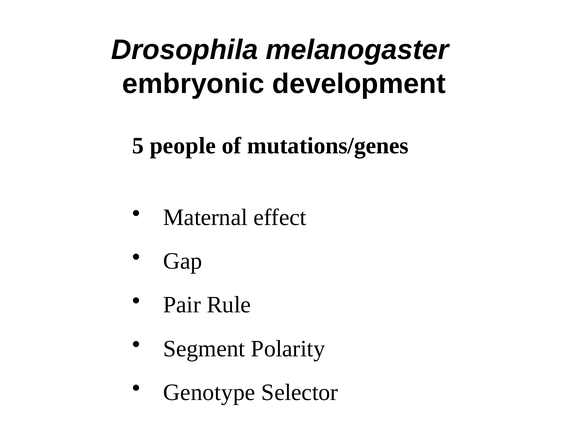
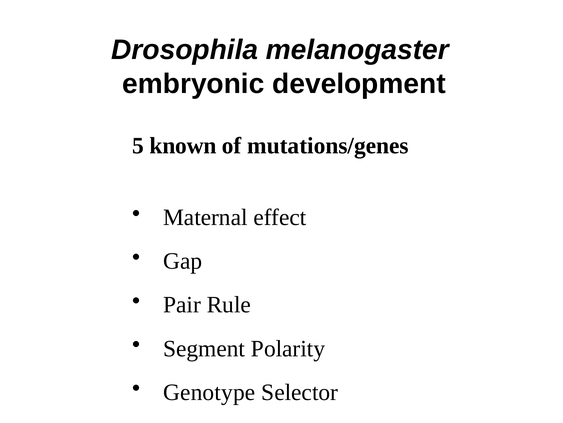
people: people -> known
